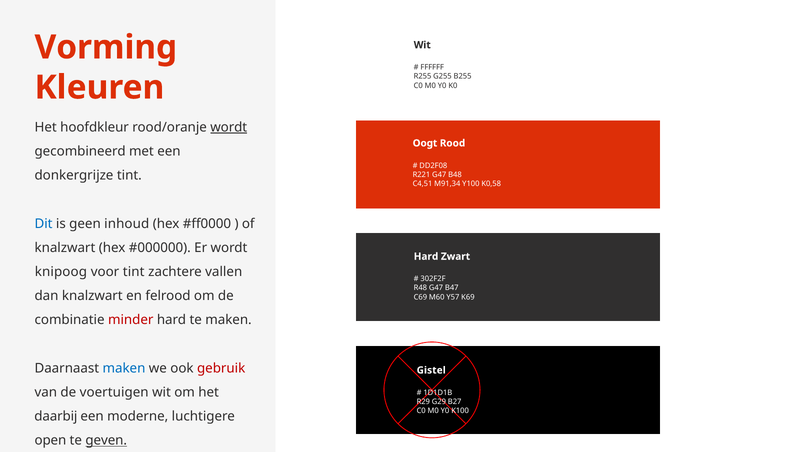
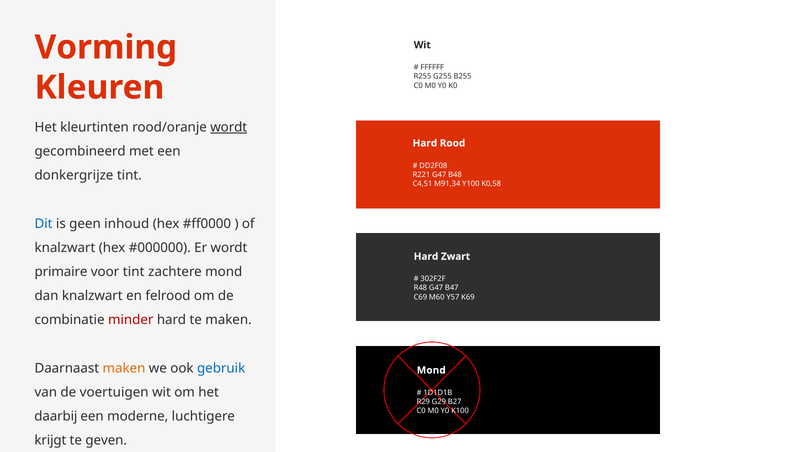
hoofdkleur: hoofdkleur -> kleurtinten
Oogt at (425, 143): Oogt -> Hard
knipoog: knipoog -> primaire
zachtere vallen: vallen -> mond
maken at (124, 368) colour: blue -> orange
gebruik colour: red -> blue
Gistel at (431, 370): Gistel -> Mond
open: open -> krijgt
geven underline: present -> none
